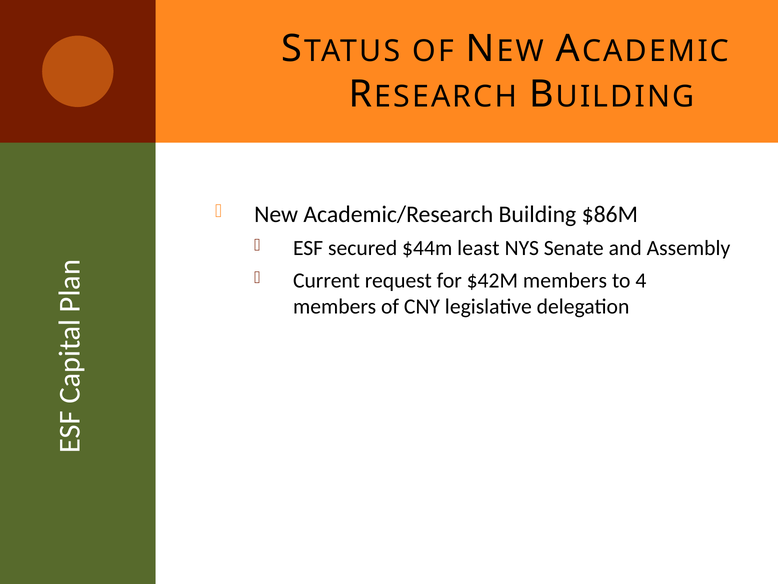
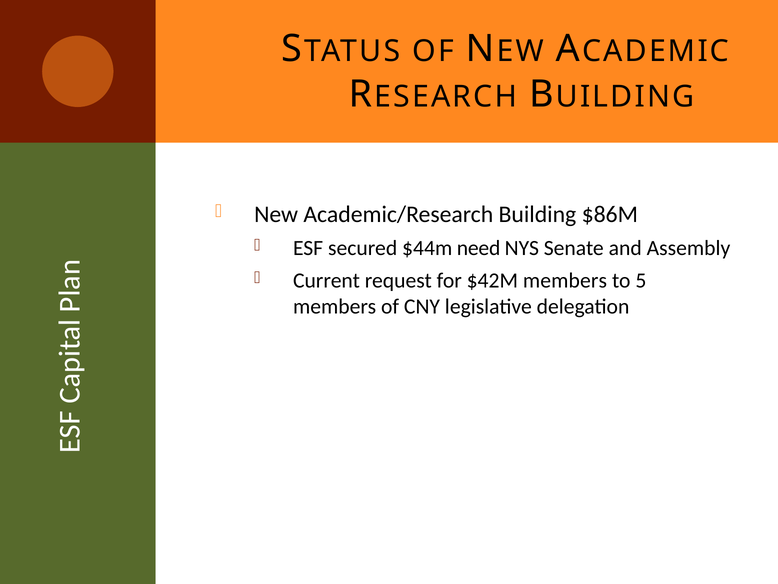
least: least -> need
4: 4 -> 5
